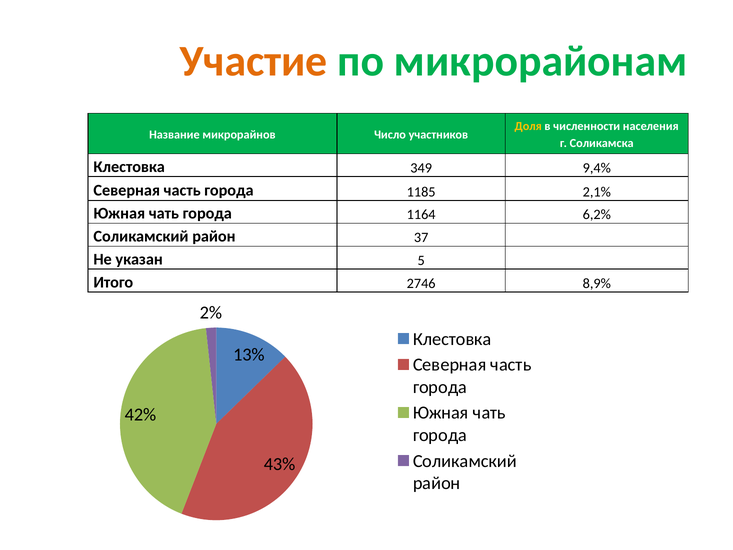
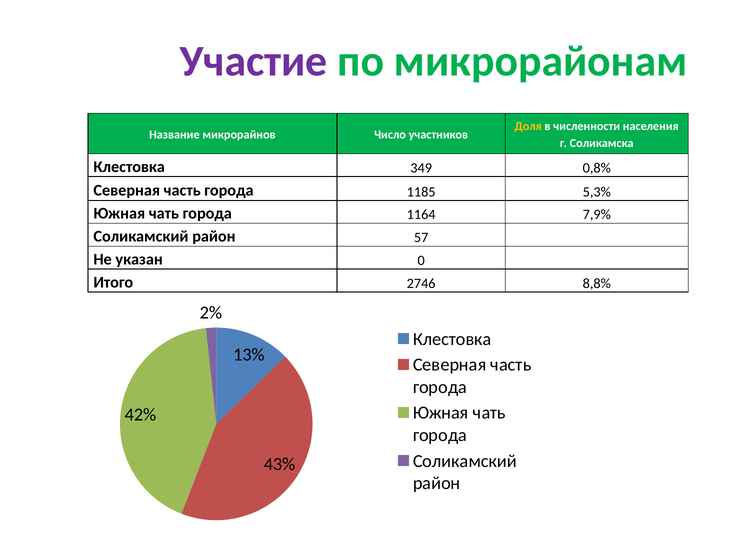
Участие colour: orange -> purple
9,4%: 9,4% -> 0,8%
2,1%: 2,1% -> 5,3%
6,2%: 6,2% -> 7,9%
37: 37 -> 57
5: 5 -> 0
8,9%: 8,9% -> 8,8%
